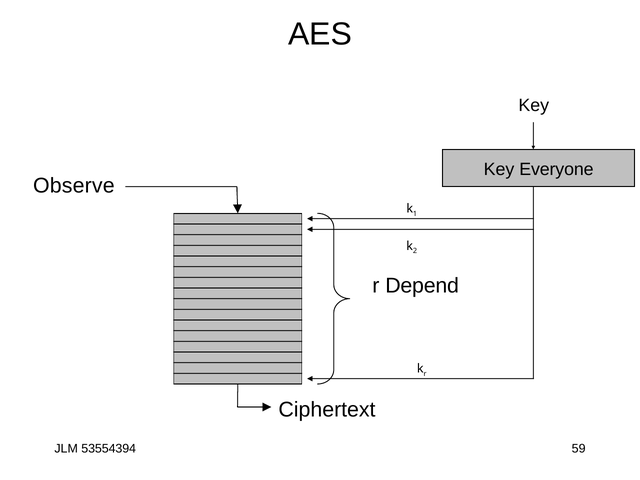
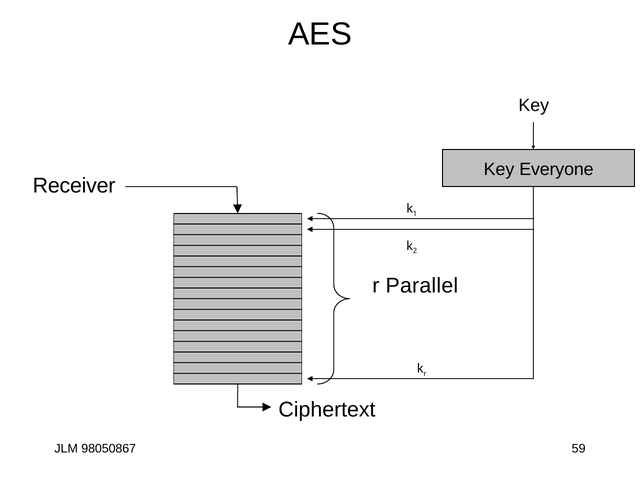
Observe: Observe -> Receiver
Depend: Depend -> Parallel
53554394: 53554394 -> 98050867
